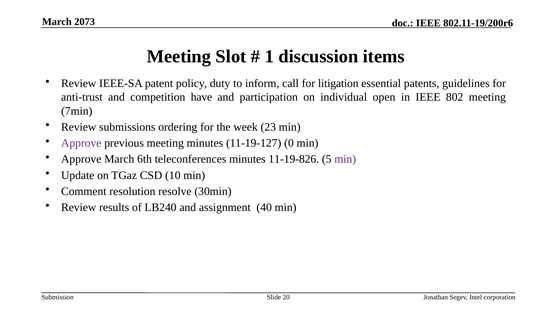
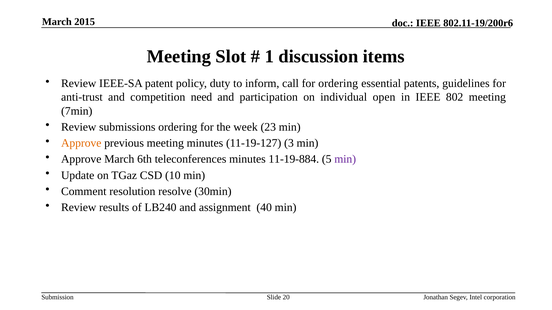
2073: 2073 -> 2015
for litigation: litigation -> ordering
have: have -> need
Approve at (81, 143) colour: purple -> orange
0: 0 -> 3
11-19-826: 11-19-826 -> 11-19-884
